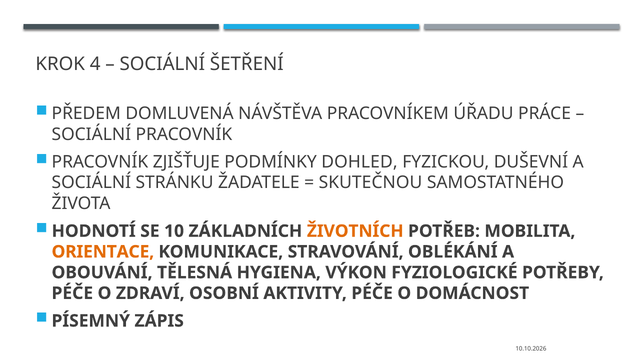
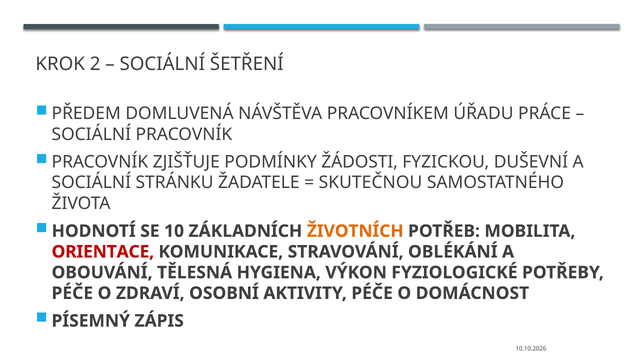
4: 4 -> 2
DOHLED: DOHLED -> ŽÁDOSTI
ORIENTACE colour: orange -> red
